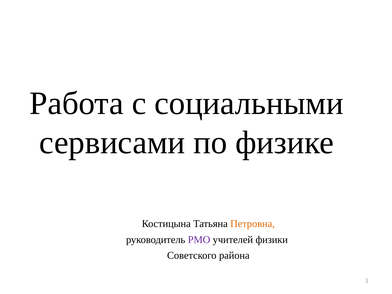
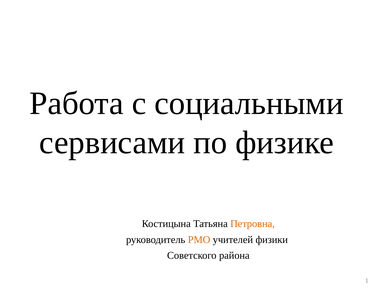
РМО colour: purple -> orange
